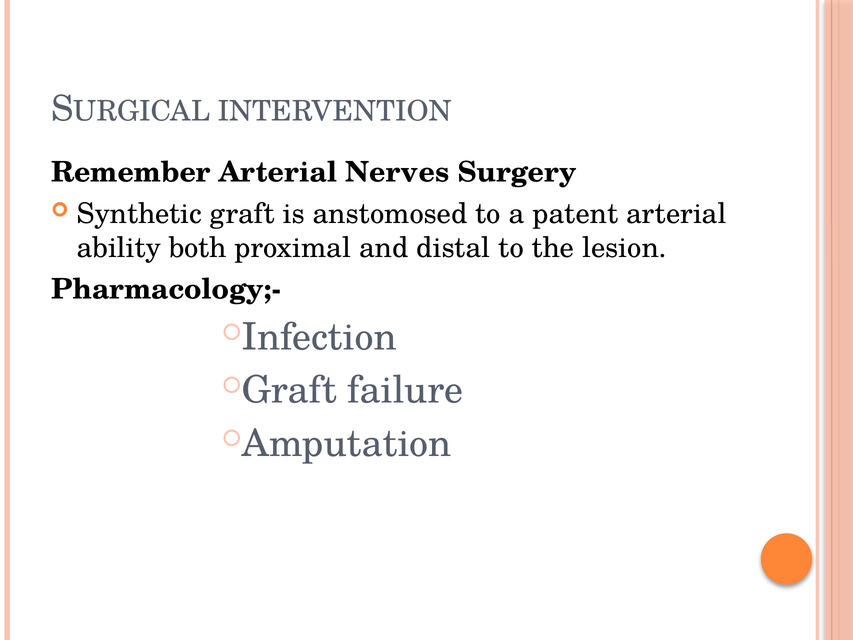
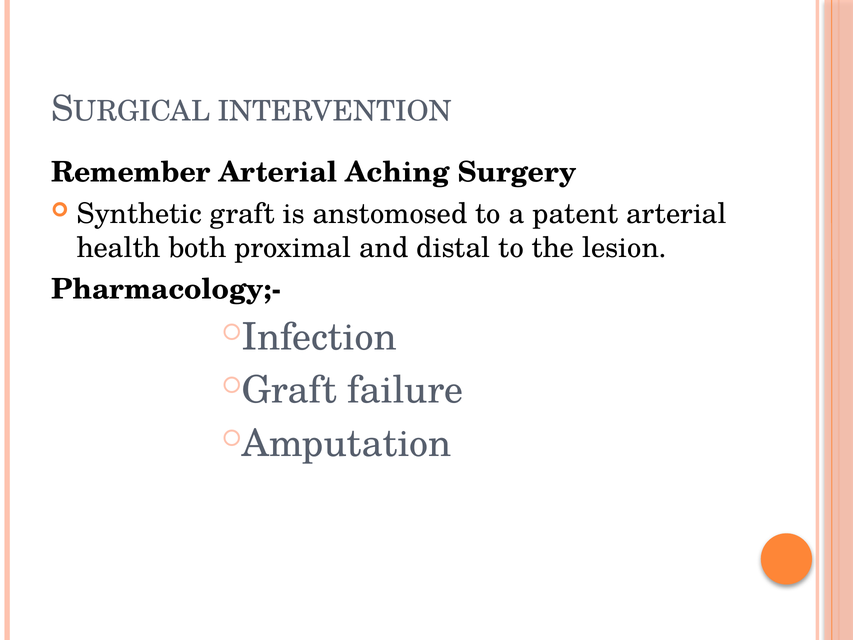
Nerves: Nerves -> Aching
ability: ability -> health
